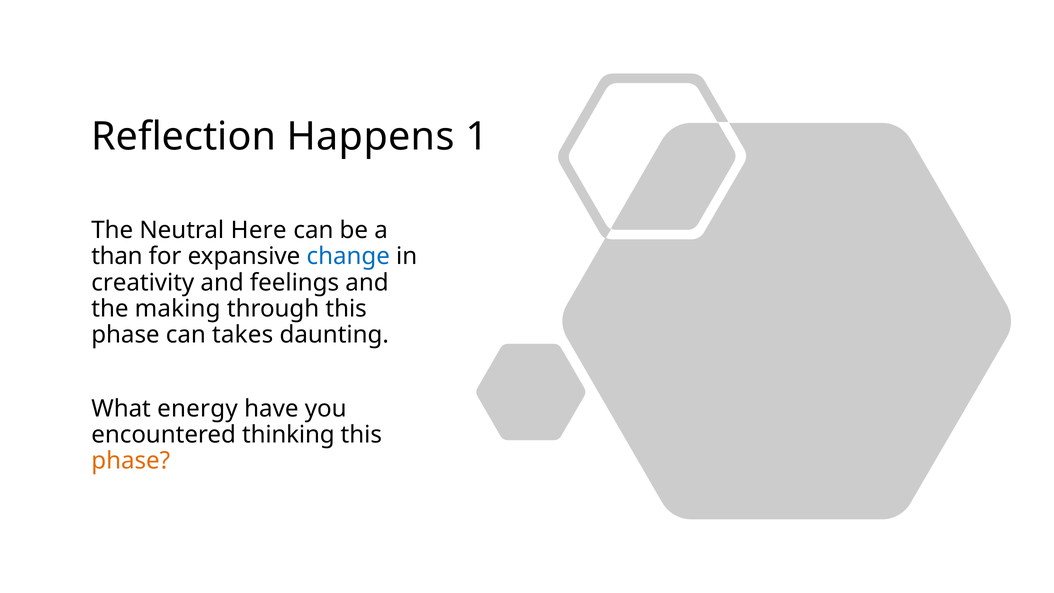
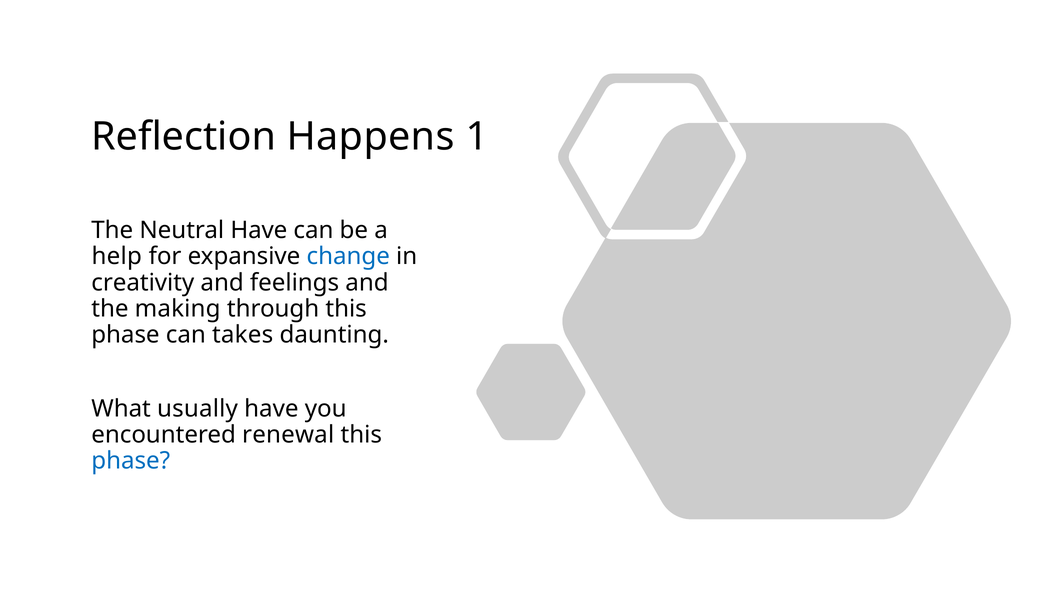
Neutral Here: Here -> Have
than: than -> help
energy: energy -> usually
thinking: thinking -> renewal
phase at (131, 461) colour: orange -> blue
